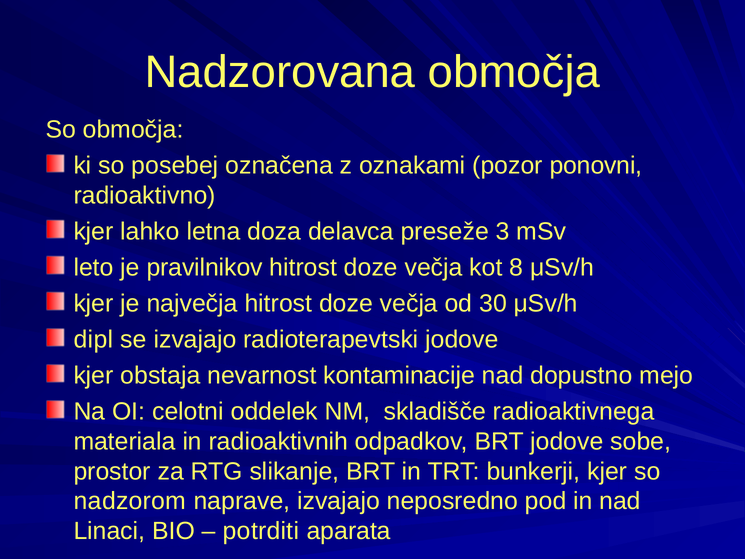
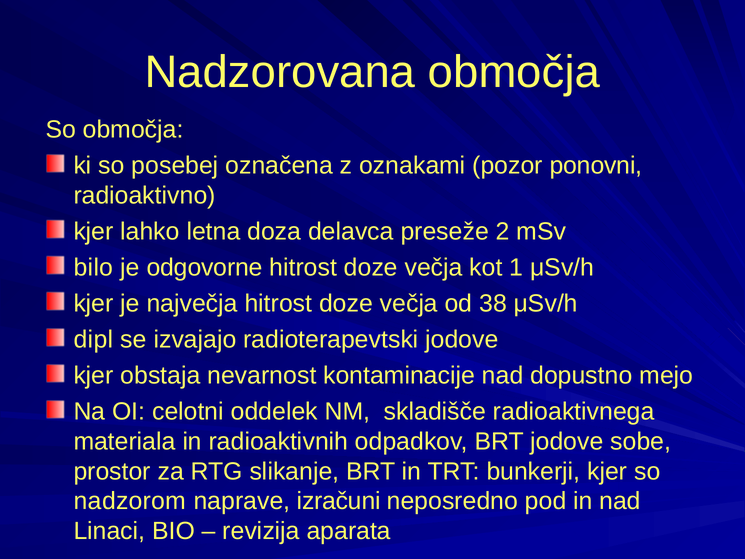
3: 3 -> 2
leto: leto -> bilo
pravilnikov: pravilnikov -> odgovorne
8: 8 -> 1
30: 30 -> 38
naprave izvajajo: izvajajo -> izračuni
potrditi: potrditi -> revizija
